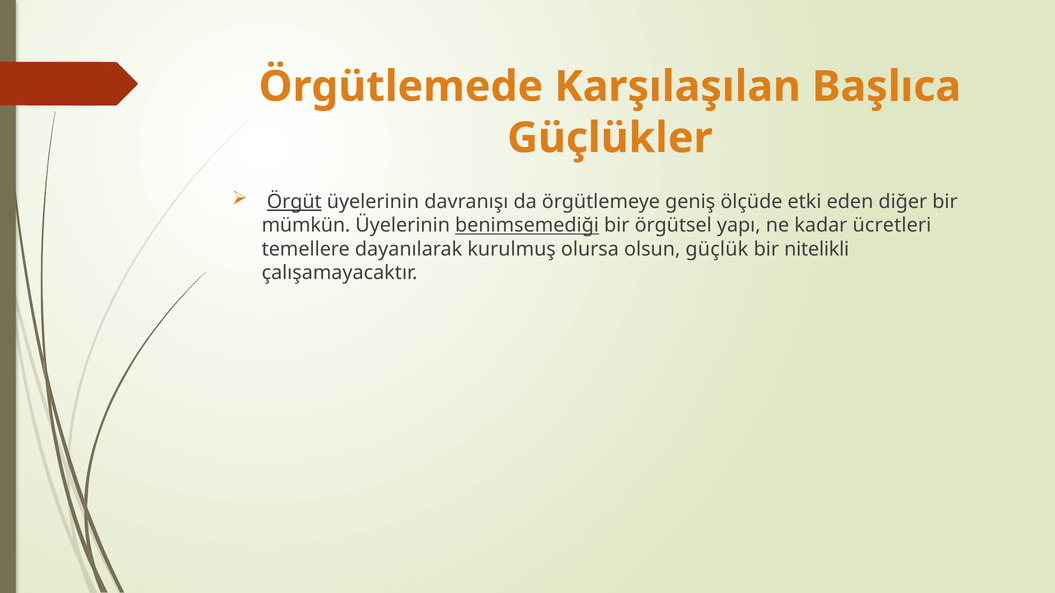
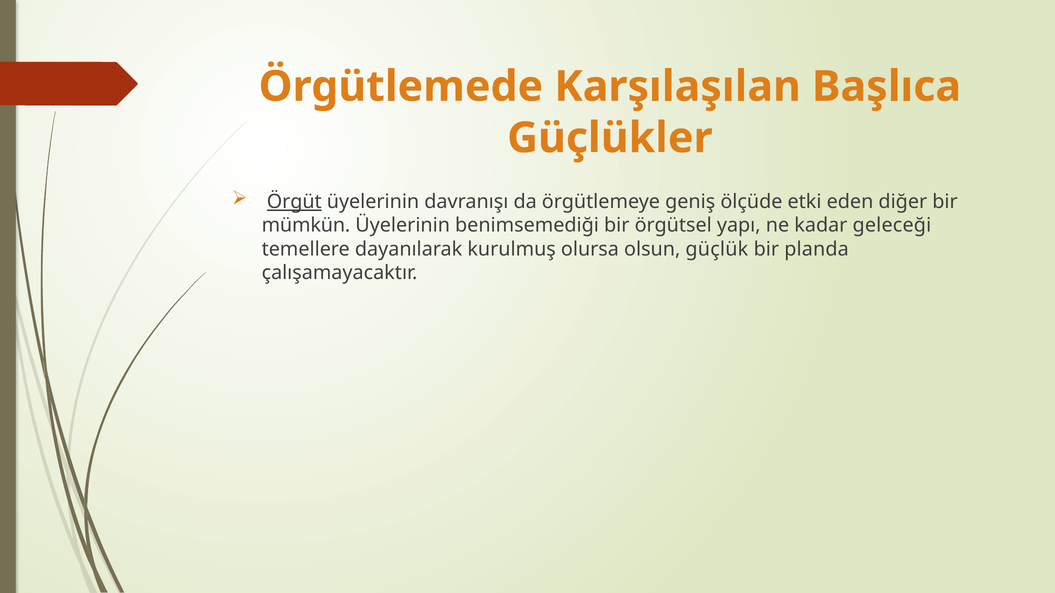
benimsemediği underline: present -> none
ücretleri: ücretleri -> geleceği
nitelikli: nitelikli -> planda
